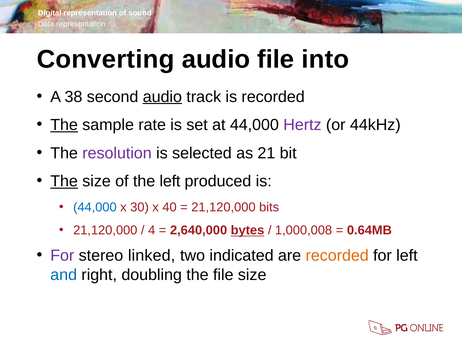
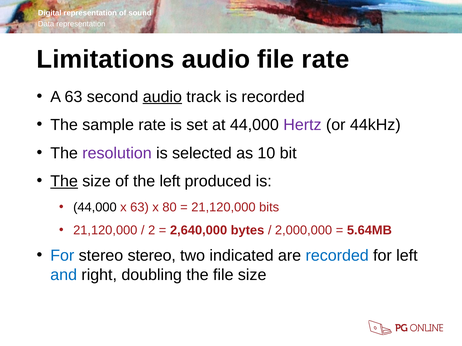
Converting: Converting -> Limitations
file into: into -> rate
A 38: 38 -> 63
The at (64, 125) underline: present -> none
21: 21 -> 10
44,000 at (95, 208) colour: blue -> black
x 30: 30 -> 63
40: 40 -> 80
4: 4 -> 2
bytes underline: present -> none
1,000,008: 1,000,008 -> 2,000,000
0.64MB: 0.64MB -> 5.64MB
For at (62, 256) colour: purple -> blue
stereo linked: linked -> stereo
recorded at (337, 256) colour: orange -> blue
